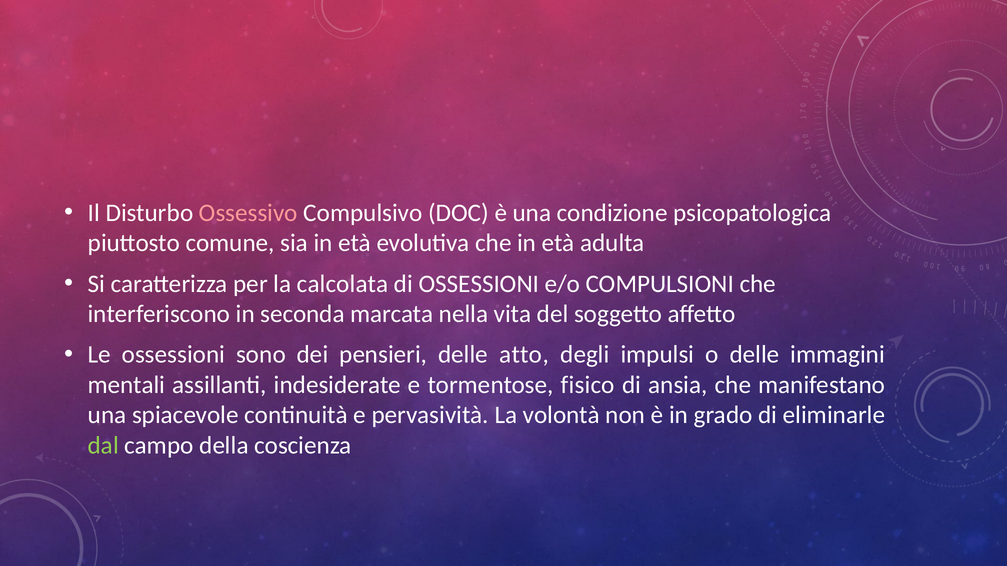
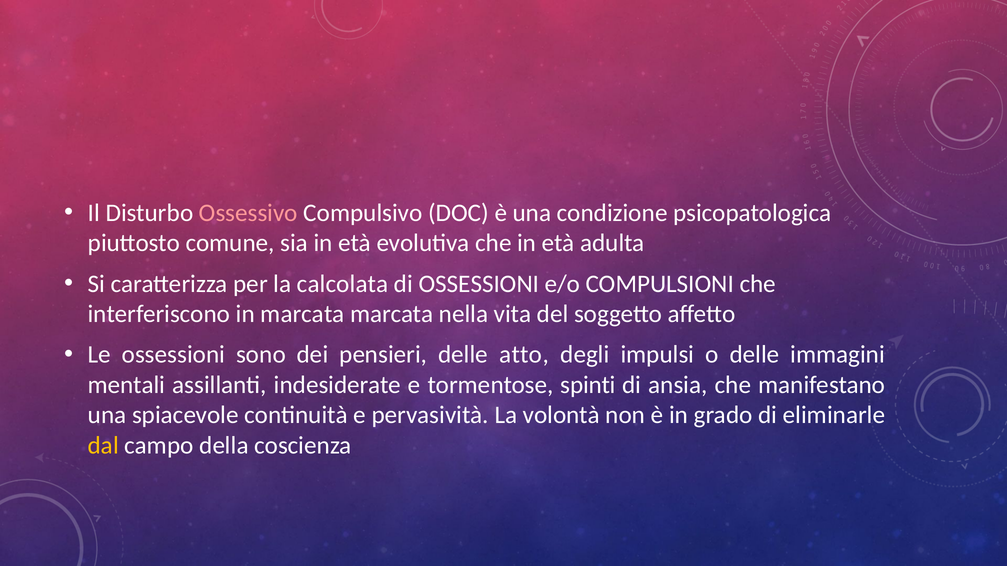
in seconda: seconda -> marcata
fisico: fisico -> spinti
dal colour: light green -> yellow
